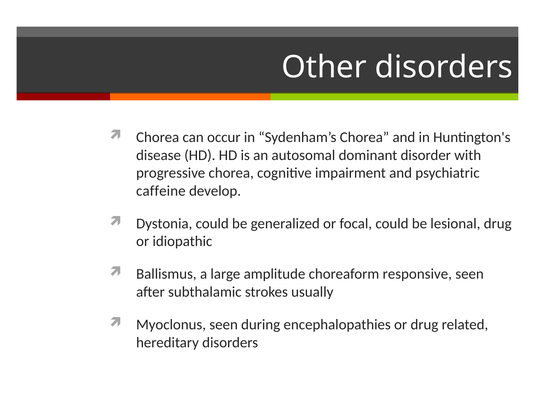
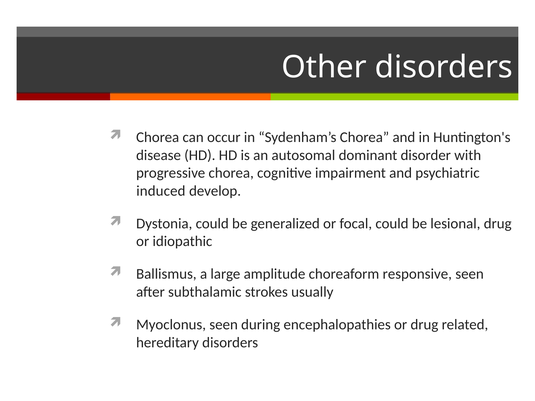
caffeine: caffeine -> induced
